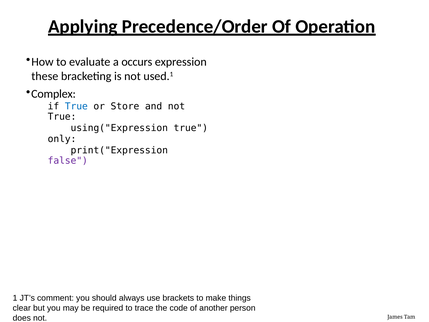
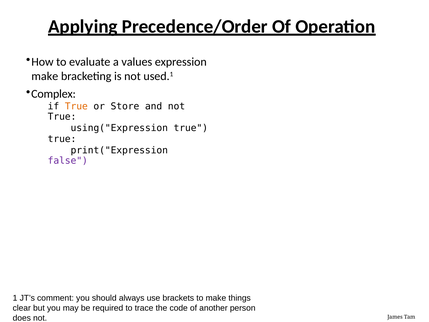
occurs: occurs -> values
these at (45, 76): these -> make
True at (76, 106) colour: blue -> orange
only at (62, 139): only -> true
